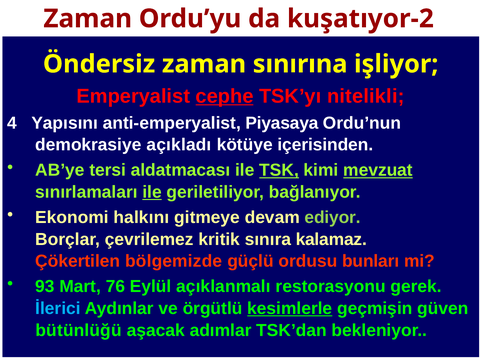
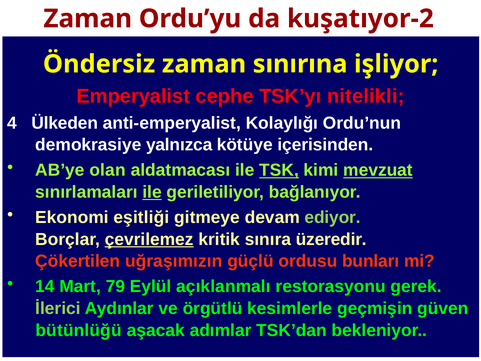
cephe underline: present -> none
Yapısını: Yapısını -> Ülkeden
Piyasaya: Piyasaya -> Kolaylığı
açıkladı: açıkladı -> yalnızca
tersi: tersi -> olan
halkını: halkını -> eşitliği
çevrilemez underline: none -> present
kalamaz: kalamaz -> üzeredir
bölgemizde: bölgemizde -> uğraşımızın
93: 93 -> 14
76: 76 -> 79
İlerici colour: light blue -> light green
kesimlerle underline: present -> none
